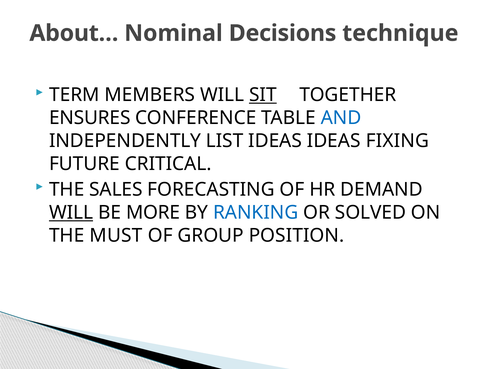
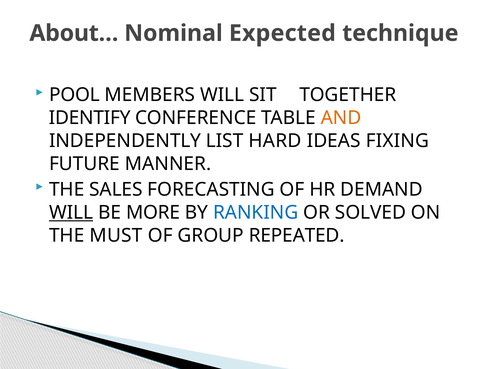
Decisions: Decisions -> Expected
TERM: TERM -> POOL
SIT underline: present -> none
ENSURES: ENSURES -> IDENTIFY
AND colour: blue -> orange
LIST IDEAS: IDEAS -> HARD
CRITICAL: CRITICAL -> MANNER
POSITION: POSITION -> REPEATED
